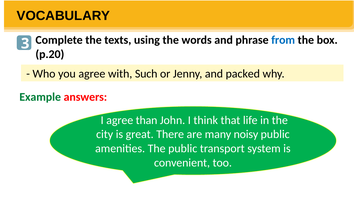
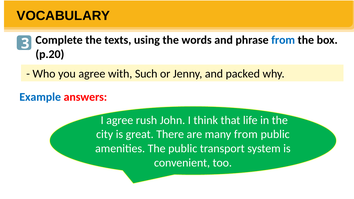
Example colour: green -> blue
than: than -> rush
many noisy: noisy -> from
